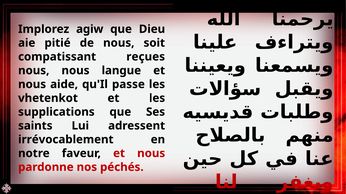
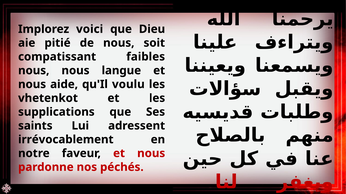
agiw: agiw -> voici
reçues: reçues -> faibles
passe: passe -> voulu
